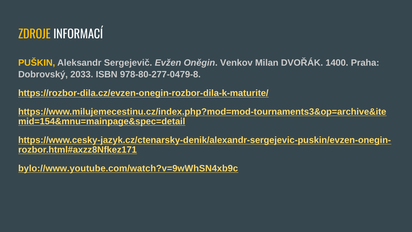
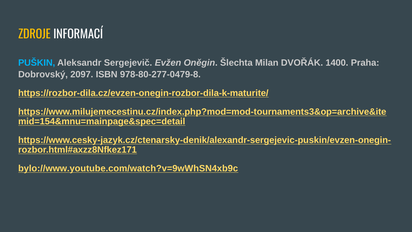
PUŠKIN colour: yellow -> light blue
Venkov: Venkov -> Šlechta
2033: 2033 -> 2097
